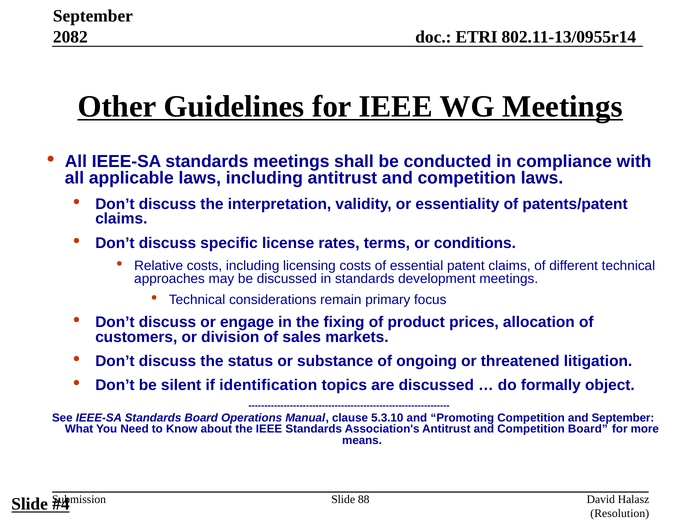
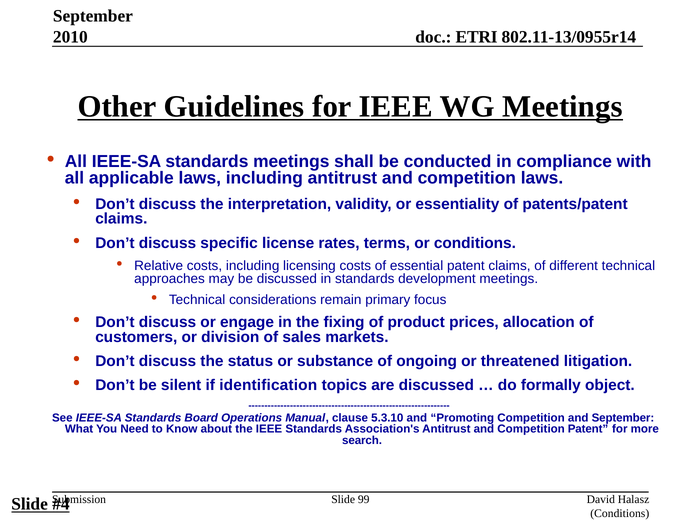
2082: 2082 -> 2010
Competition Board: Board -> Patent
means: means -> search
88: 88 -> 99
Resolution at (620, 514): Resolution -> Conditions
